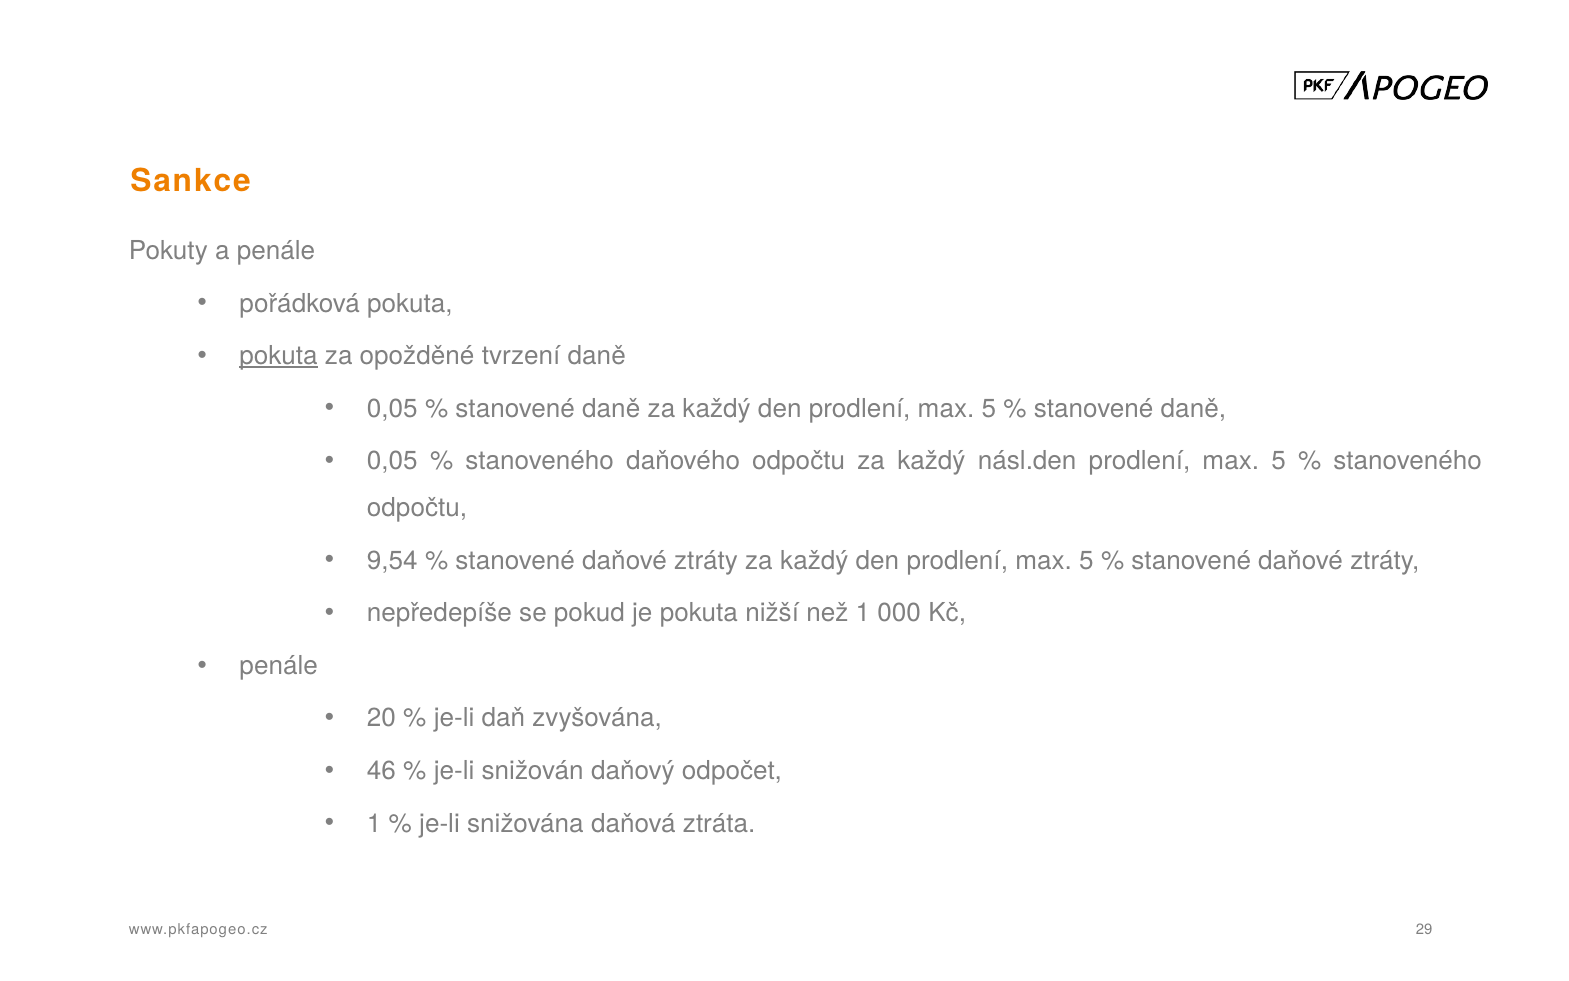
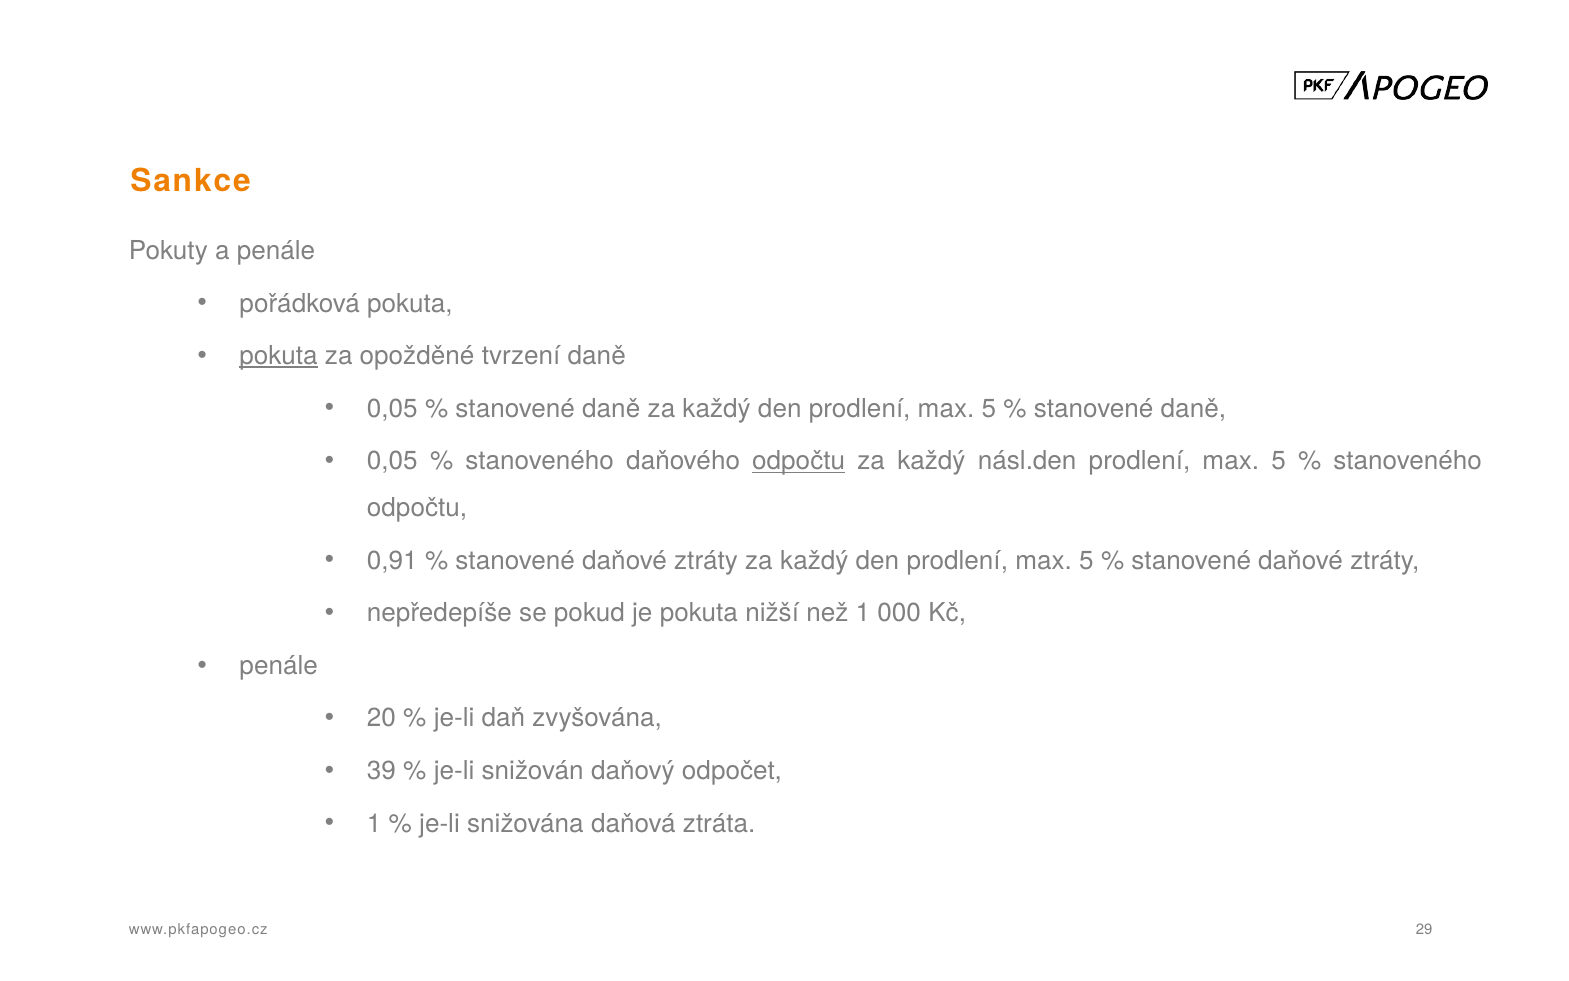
odpočtu at (799, 461) underline: none -> present
9,54: 9,54 -> 0,91
46: 46 -> 39
